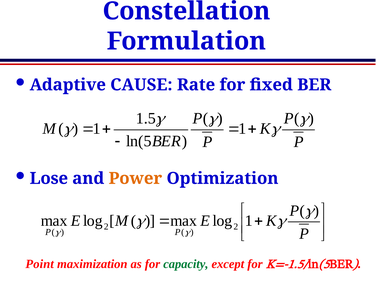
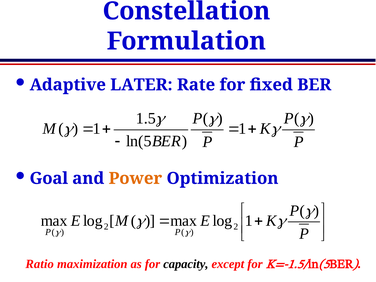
CAUSE: CAUSE -> LATER
Lose: Lose -> Goal
Point: Point -> Ratio
capacity colour: green -> black
